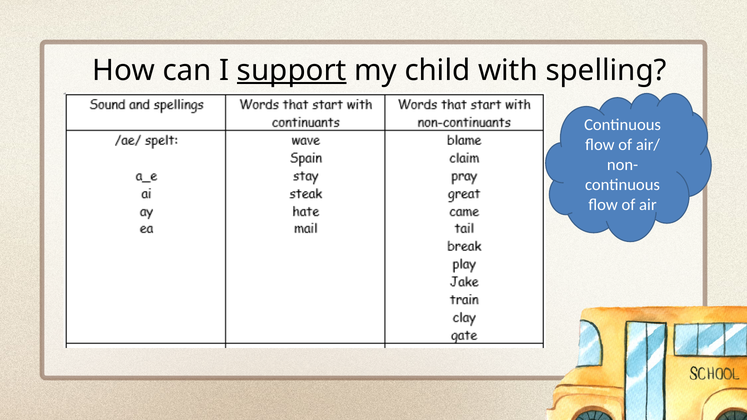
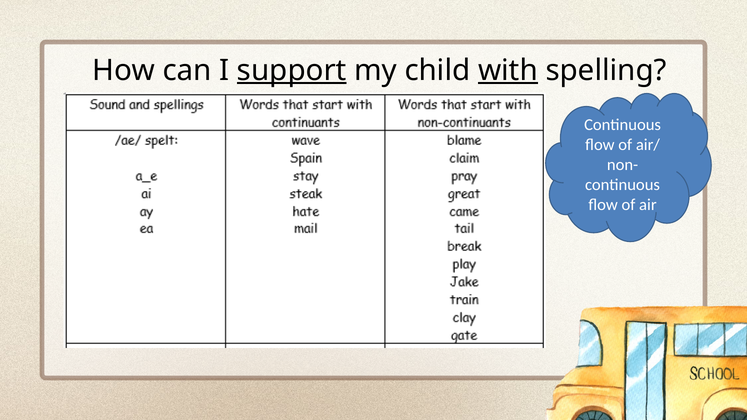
with underline: none -> present
